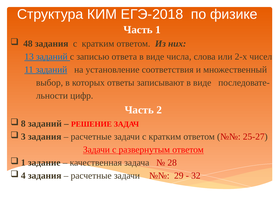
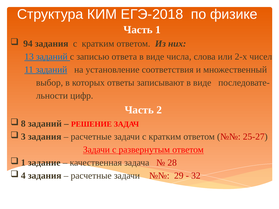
48: 48 -> 94
